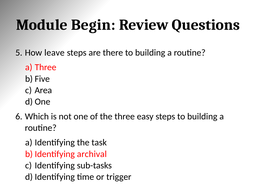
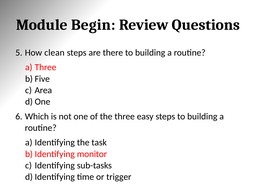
leave: leave -> clean
archival: archival -> monitor
